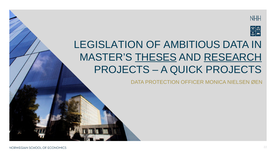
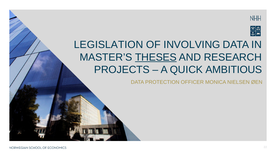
AMBITIOUS: AMBITIOUS -> INVOLVING
RESEARCH underline: present -> none
QUICK PROJECTS: PROJECTS -> AMBITIOUS
